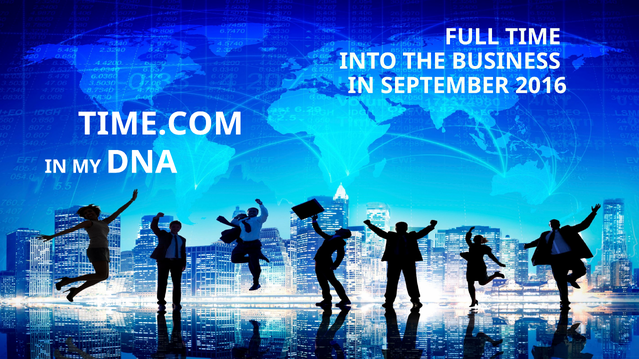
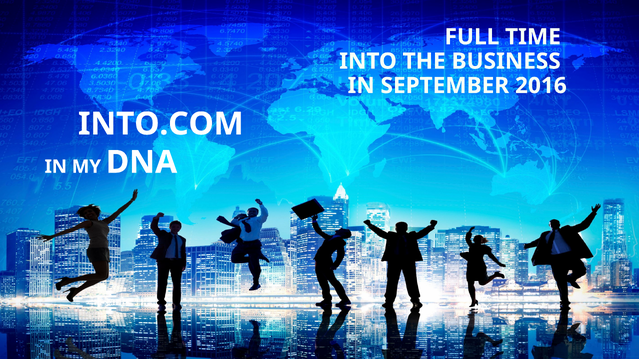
TIME.COM: TIME.COM -> INTO.COM
